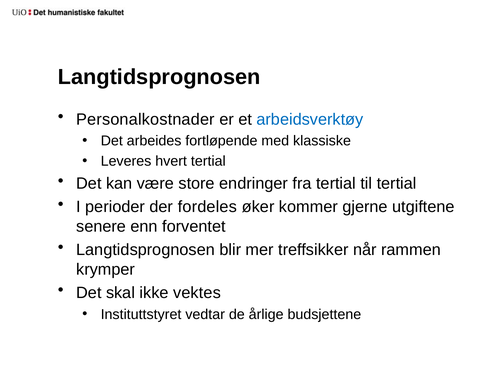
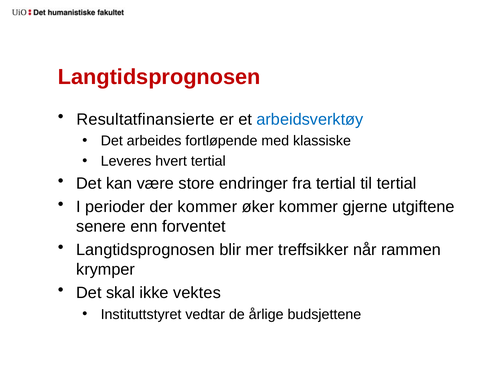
Langtidsprognosen at (159, 77) colour: black -> red
Personalkostnader: Personalkostnader -> Resultatfinansierte
der fordeles: fordeles -> kommer
